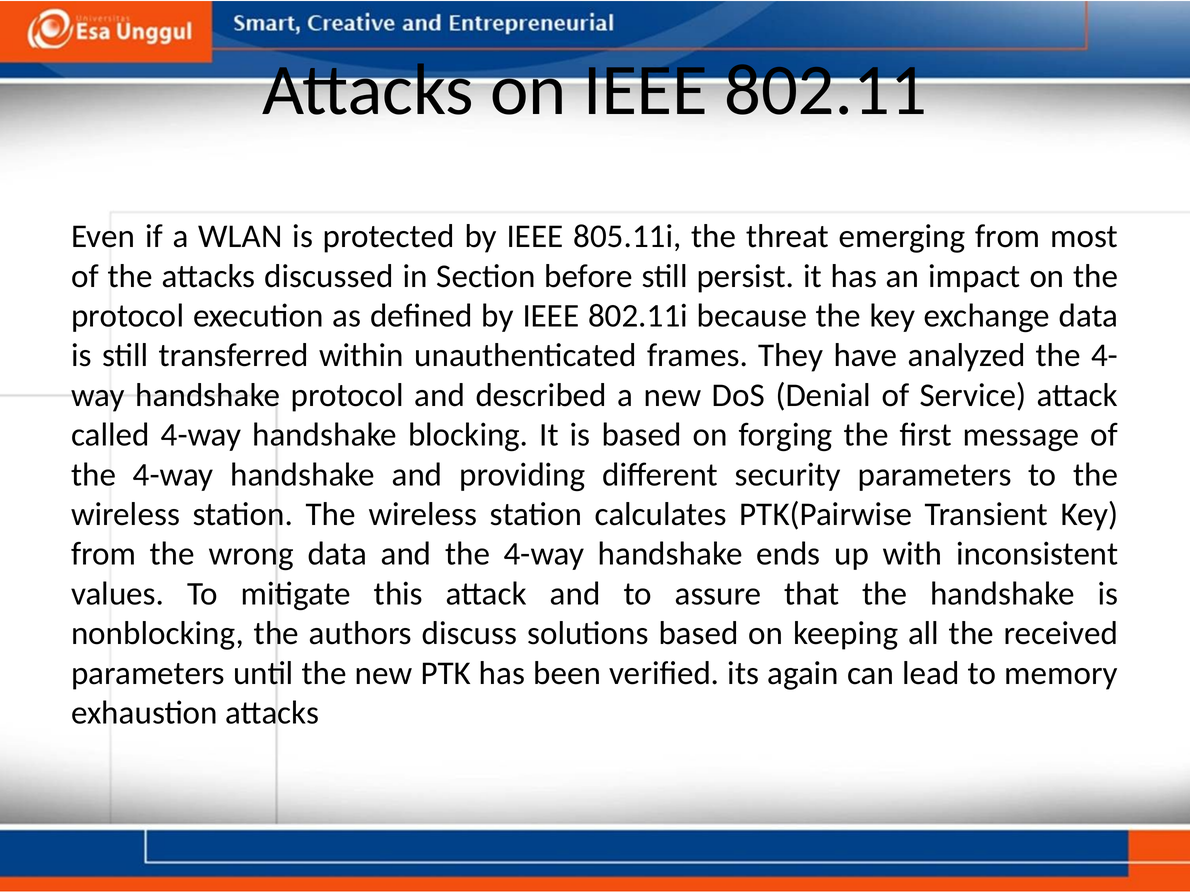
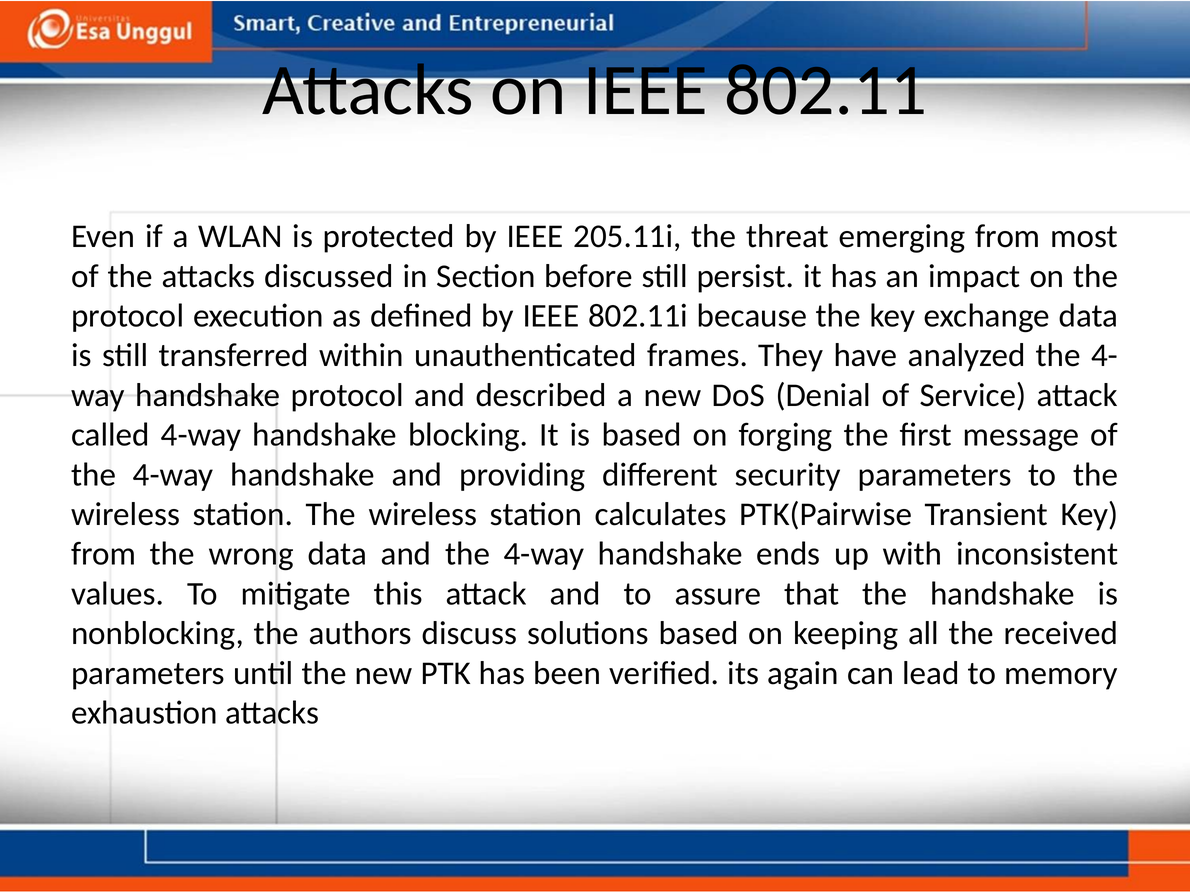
805.11i: 805.11i -> 205.11i
